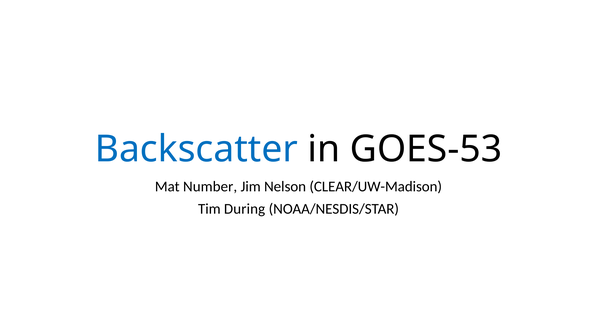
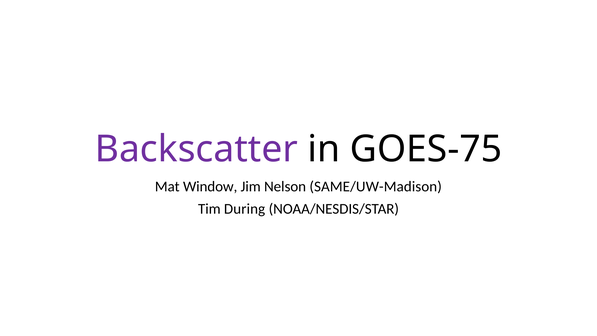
Backscatter colour: blue -> purple
GOES-53: GOES-53 -> GOES-75
Number: Number -> Window
CLEAR/UW-Madison: CLEAR/UW-Madison -> SAME/UW-Madison
